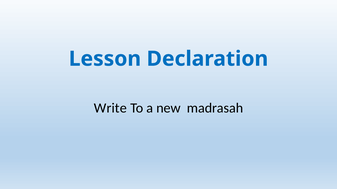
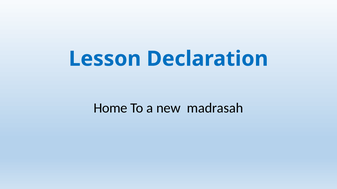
Write: Write -> Home
